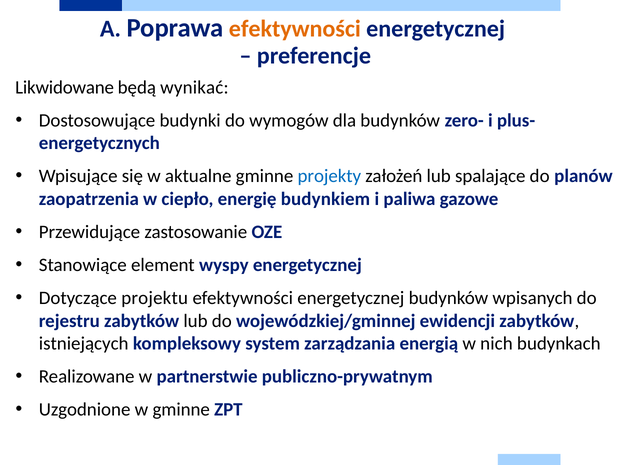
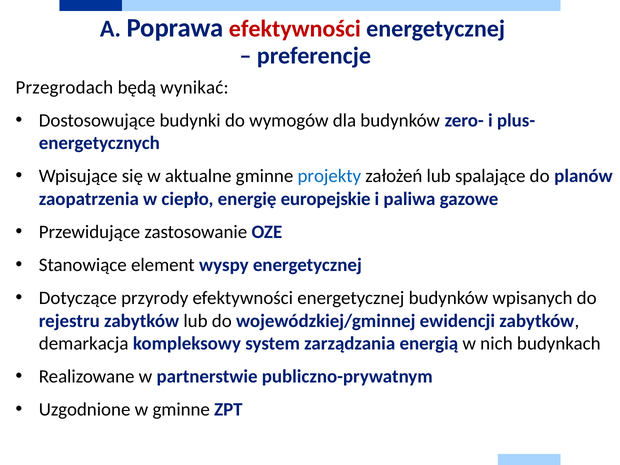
efektywności at (295, 29) colour: orange -> red
Likwidowane: Likwidowane -> Przegrodach
budynkiem: budynkiem -> europejskie
projektu: projektu -> przyrody
istniejących: istniejących -> demarkacja
